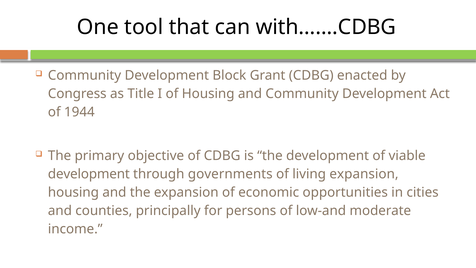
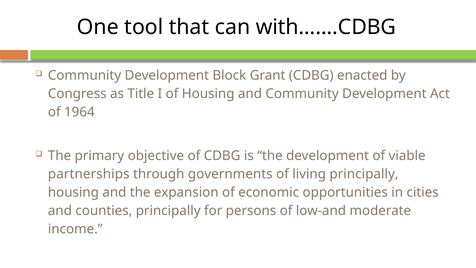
1944: 1944 -> 1964
development at (89, 174): development -> partnerships
living expansion: expansion -> principally
